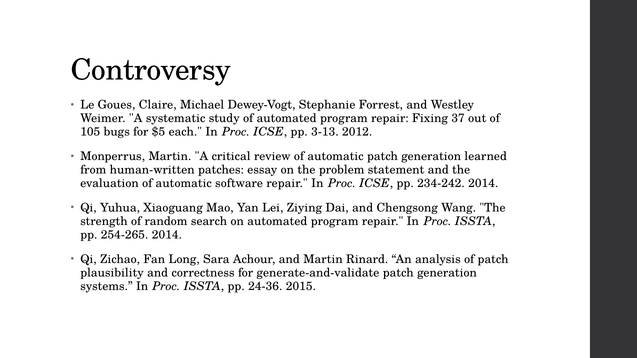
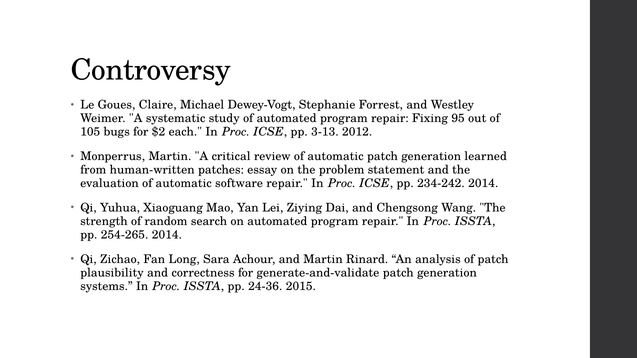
37: 37 -> 95
$5: $5 -> $2
